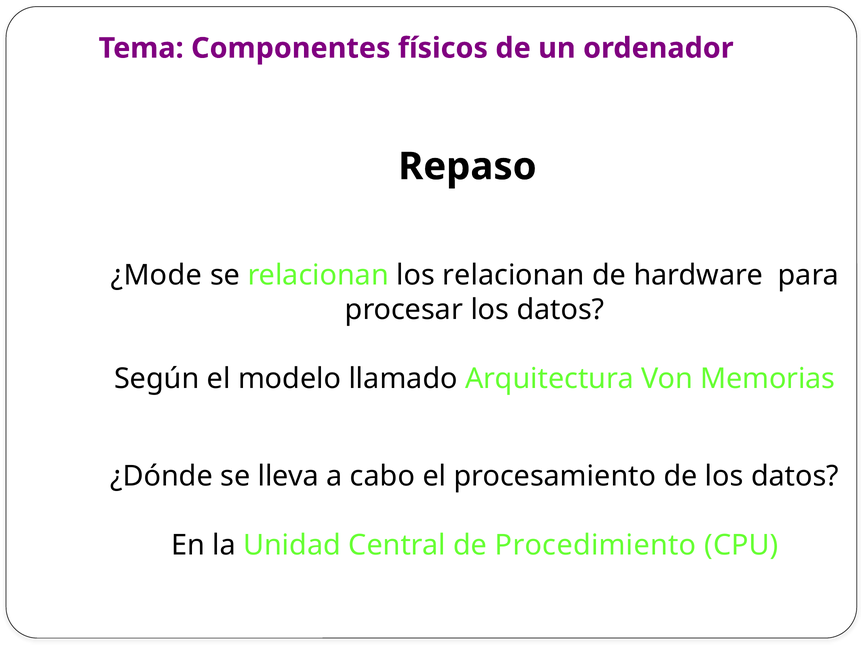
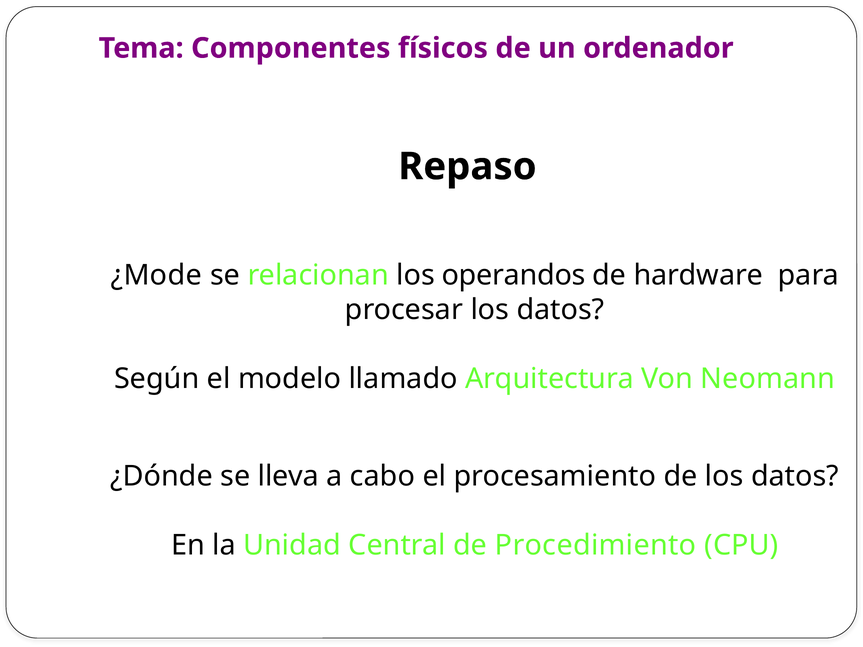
los relacionan: relacionan -> operandos
Memorias: Memorias -> Neomann
